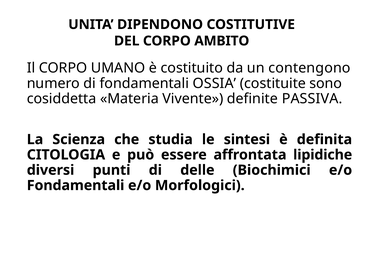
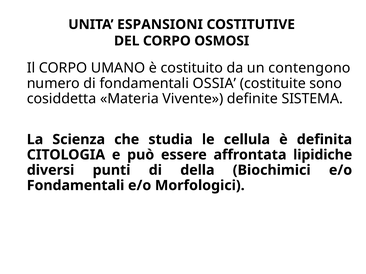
DIPENDONO: DIPENDONO -> ESPANSIONI
AMBITO: AMBITO -> OSMOSI
PASSIVA: PASSIVA -> SISTEMA
sintesi: sintesi -> cellula
delle: delle -> della
